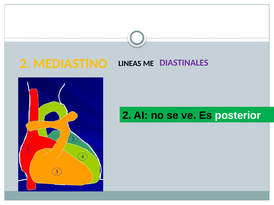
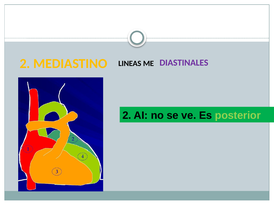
posterior colour: white -> light green
